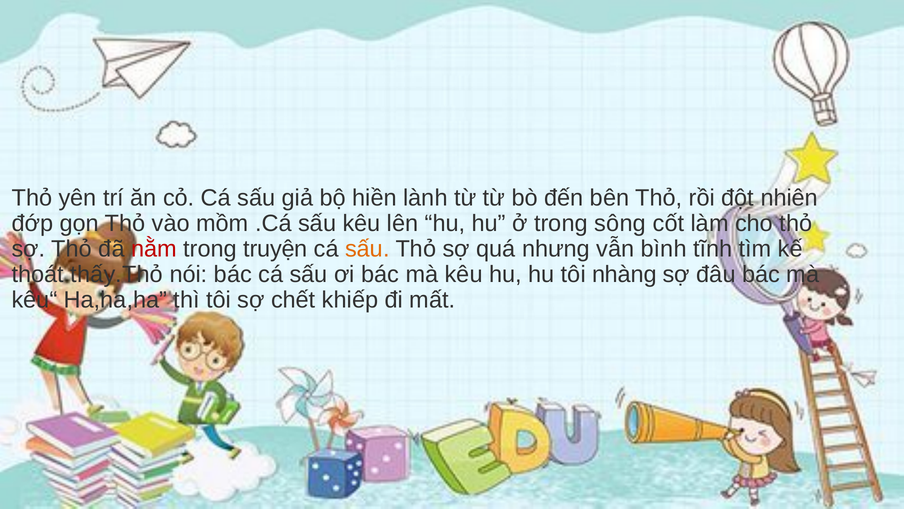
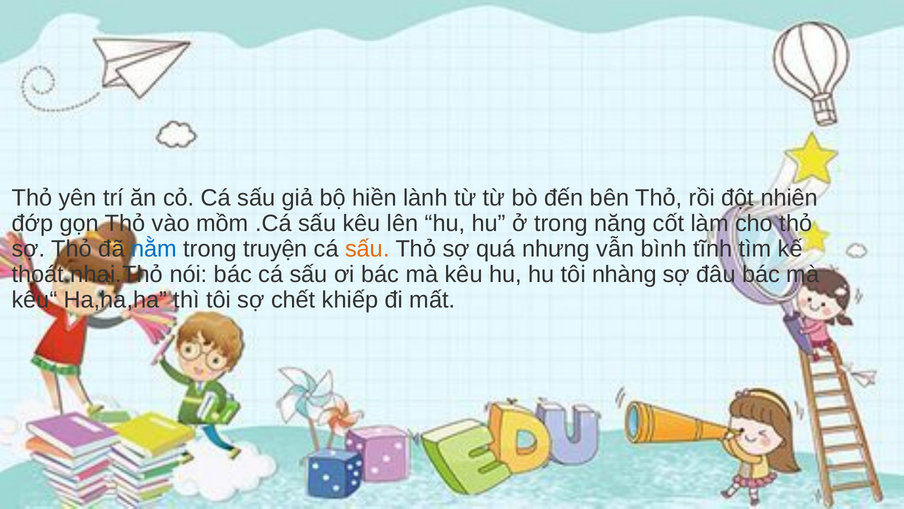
sông: sông -> năng
nằm colour: red -> blue
thấy.Thỏ: thấy.Thỏ -> nhai.Thỏ
